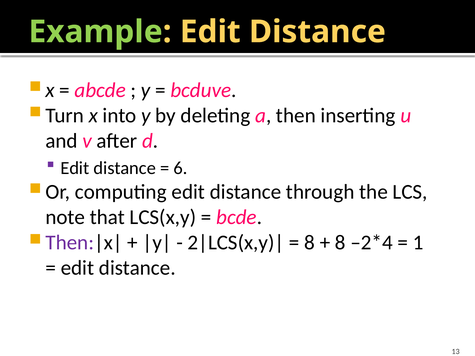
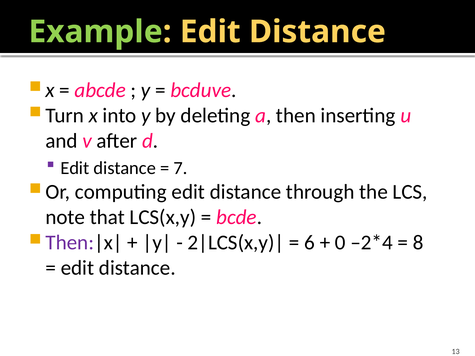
6: 6 -> 7
8 at (310, 243): 8 -> 6
8 at (340, 243): 8 -> 0
1: 1 -> 8
